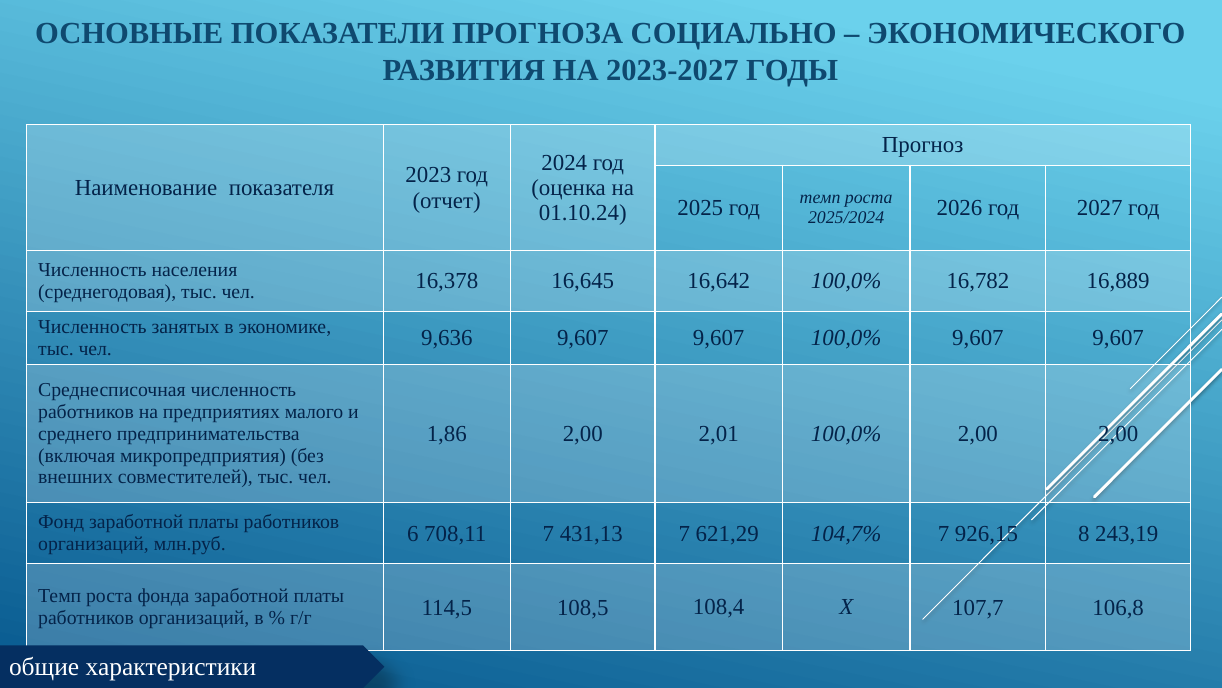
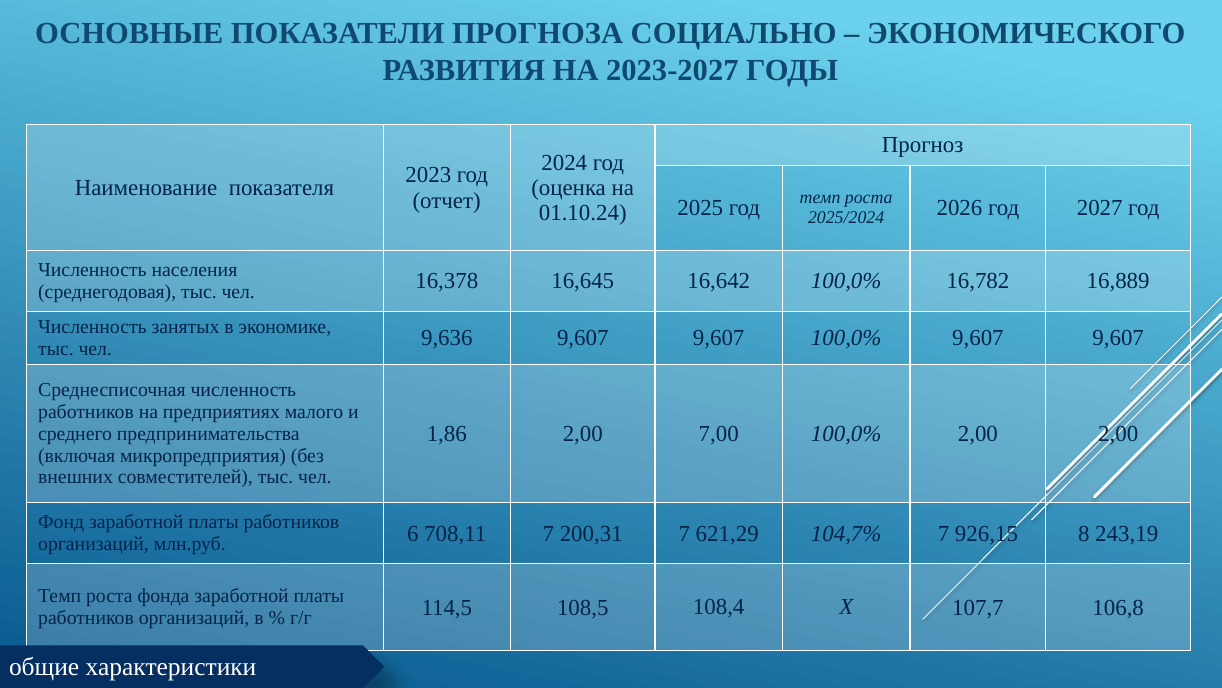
2,01: 2,01 -> 7,00
431,13: 431,13 -> 200,31
